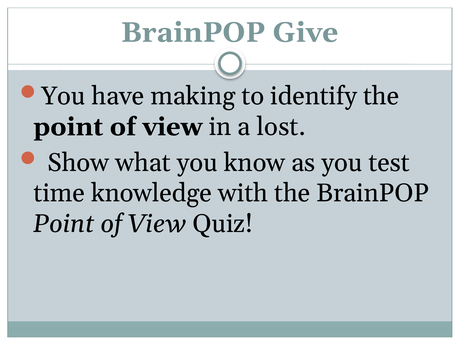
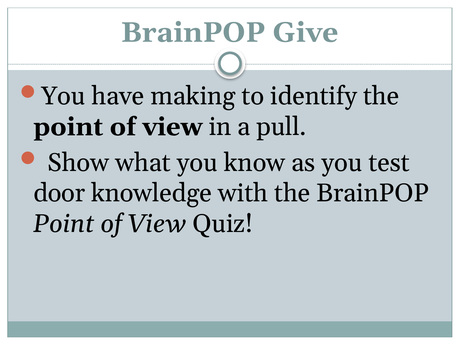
lost: lost -> pull
time: time -> door
